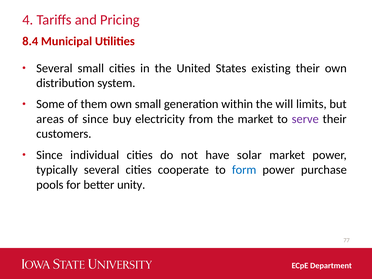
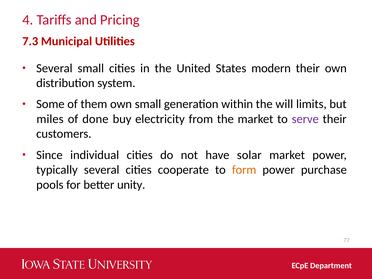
8.4: 8.4 -> 7.3
existing: existing -> modern
areas: areas -> miles
of since: since -> done
form colour: blue -> orange
